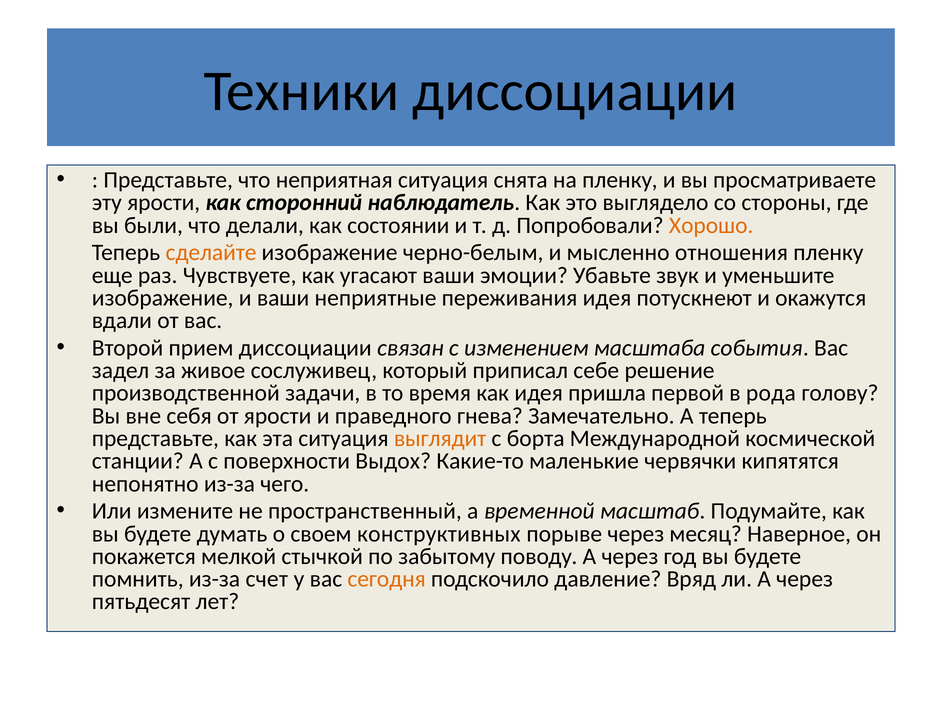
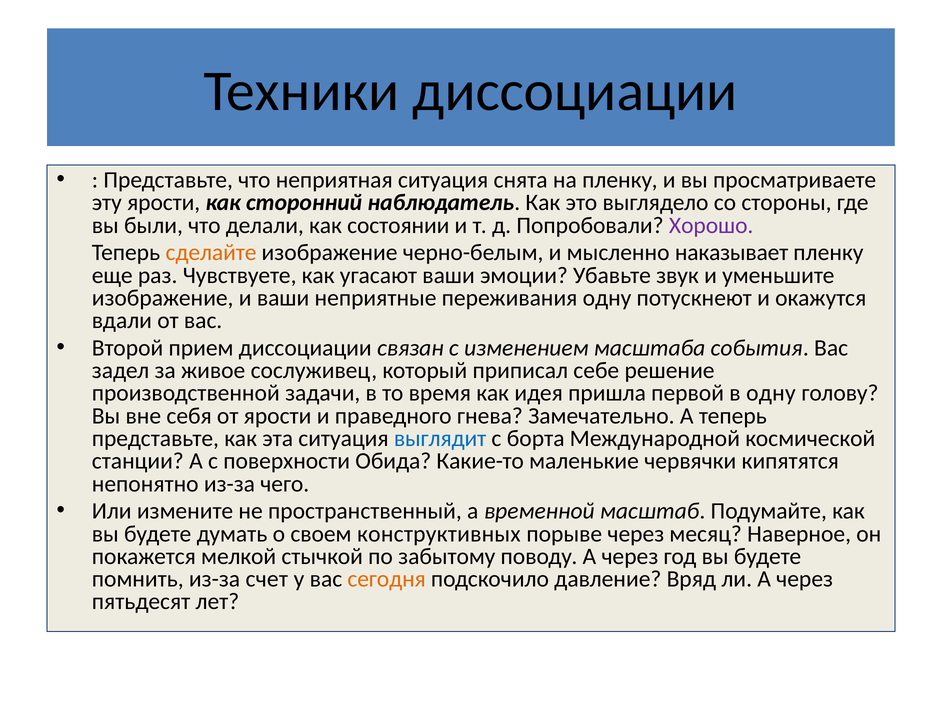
Хорошо colour: orange -> purple
отношения: отношения -> наказывает
переживания идея: идея -> одну
в рода: рода -> одну
выглядит colour: orange -> blue
Выдох: Выдох -> Обида
